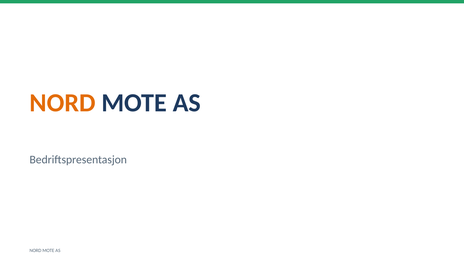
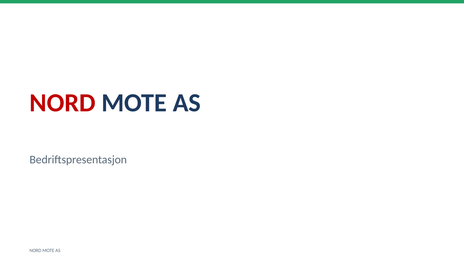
NORD at (62, 103) colour: orange -> red
